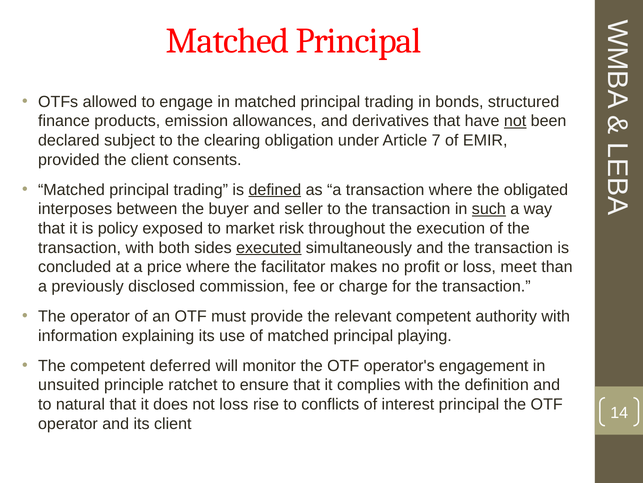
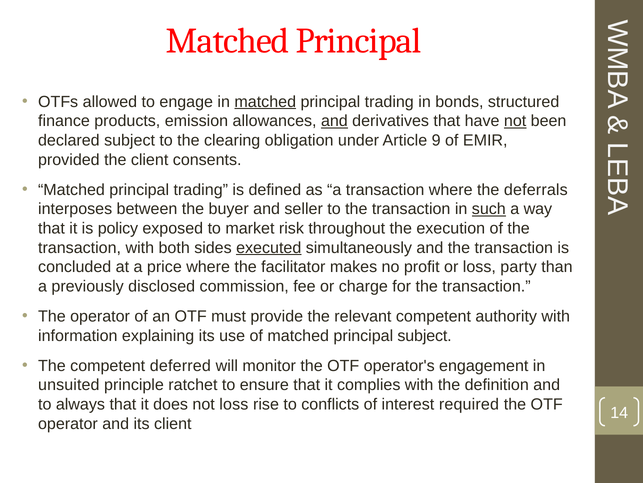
matched at (265, 102) underline: none -> present
and at (334, 121) underline: none -> present
7: 7 -> 9
defined underline: present -> none
obligated: obligated -> deferrals
meet: meet -> party
principal playing: playing -> subject
natural: natural -> always
interest principal: principal -> required
